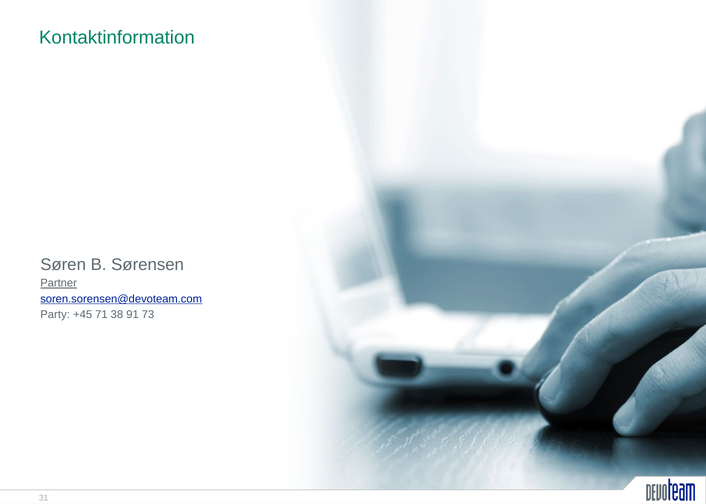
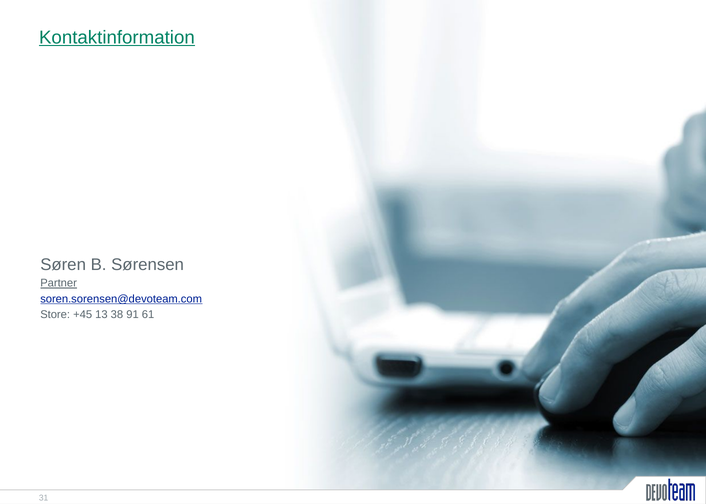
Kontaktinformation underline: none -> present
Party: Party -> Store
71: 71 -> 13
73: 73 -> 61
